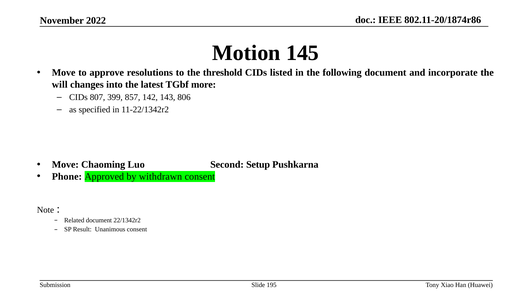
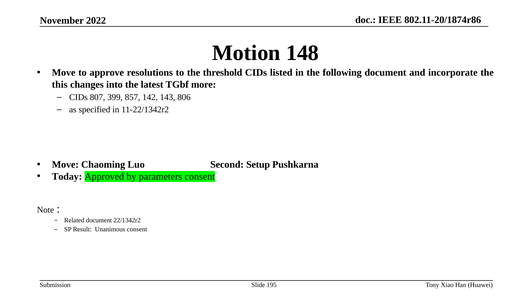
145: 145 -> 148
will: will -> this
Phone: Phone -> Today
withdrawn: withdrawn -> parameters
